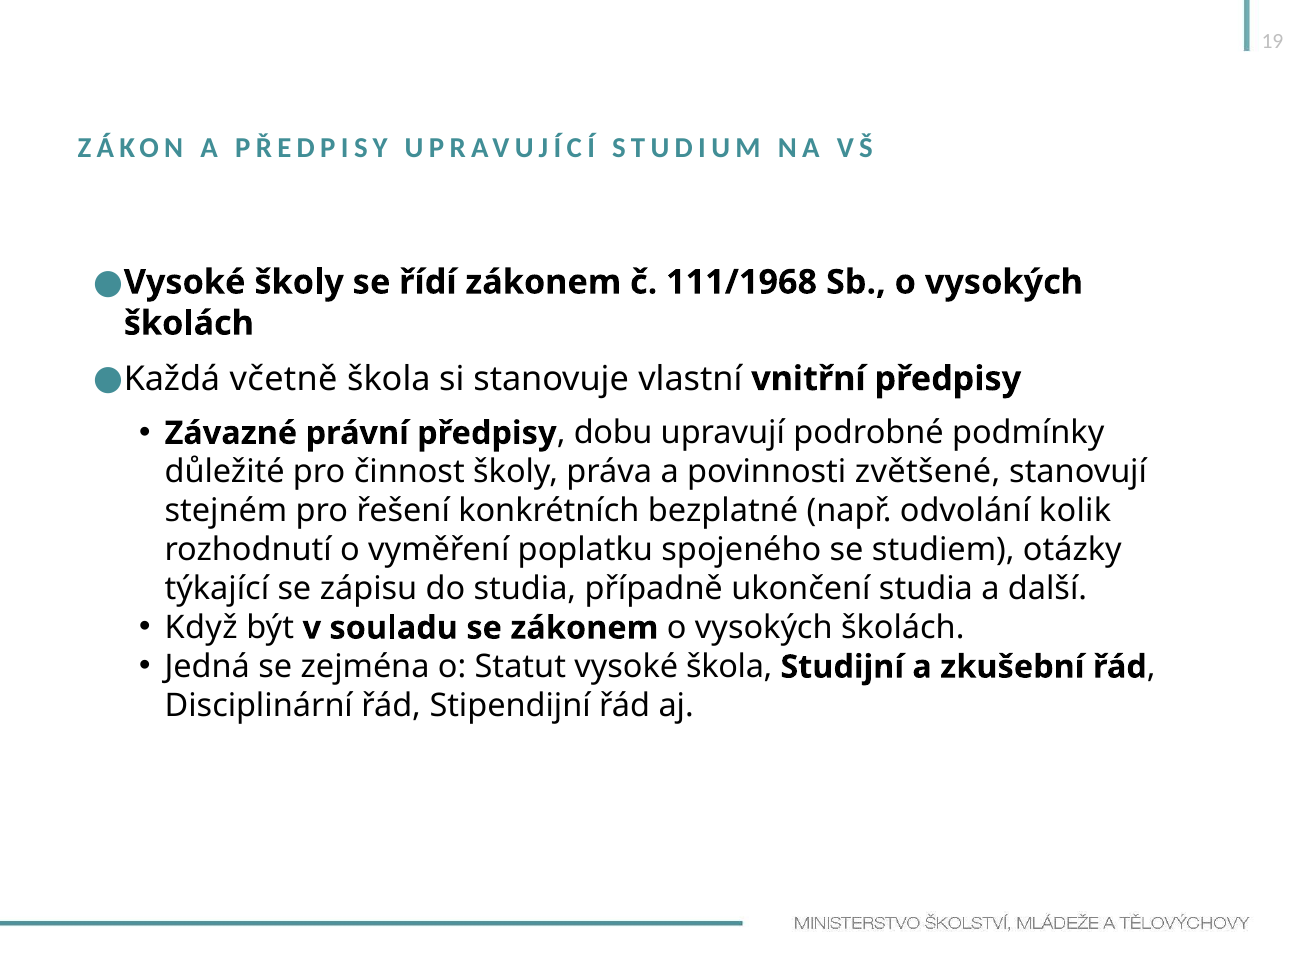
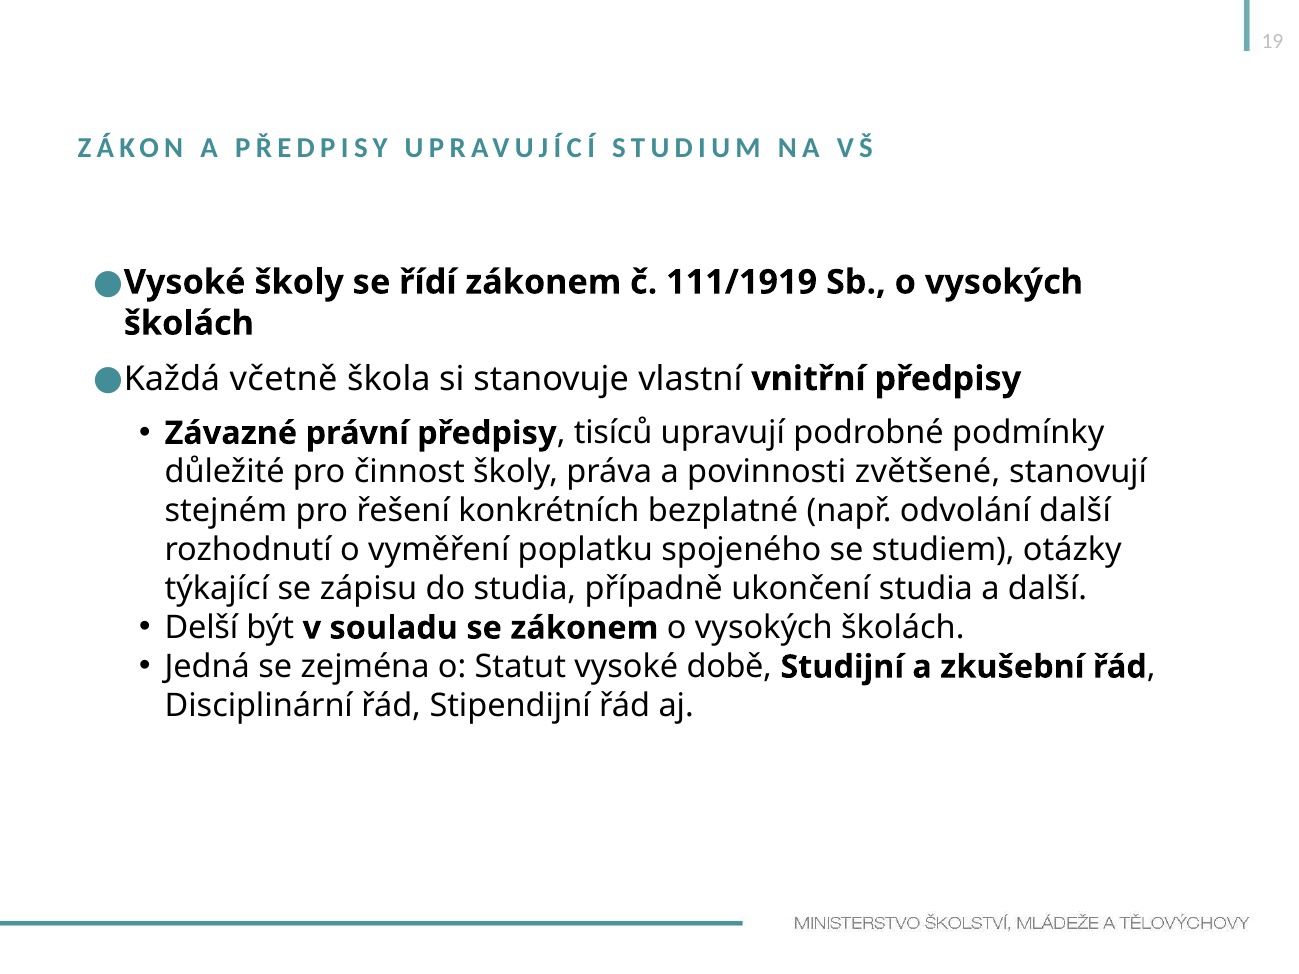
111/1968: 111/1968 -> 111/1919
dobu: dobu -> tisíců
odvolání kolik: kolik -> další
Když: Když -> Delší
vysoké škola: škola -> době
